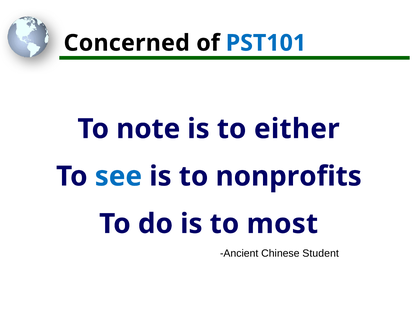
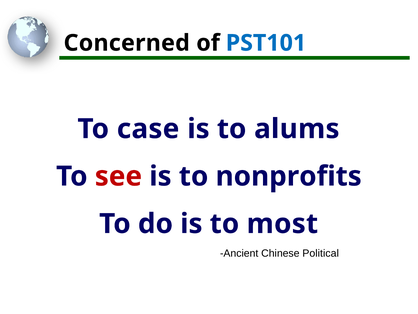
note: note -> case
either: either -> alums
see colour: blue -> red
Student: Student -> Political
